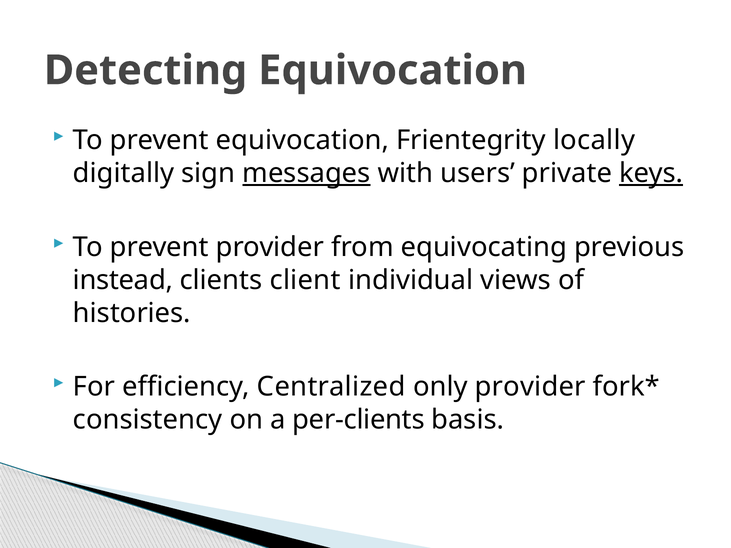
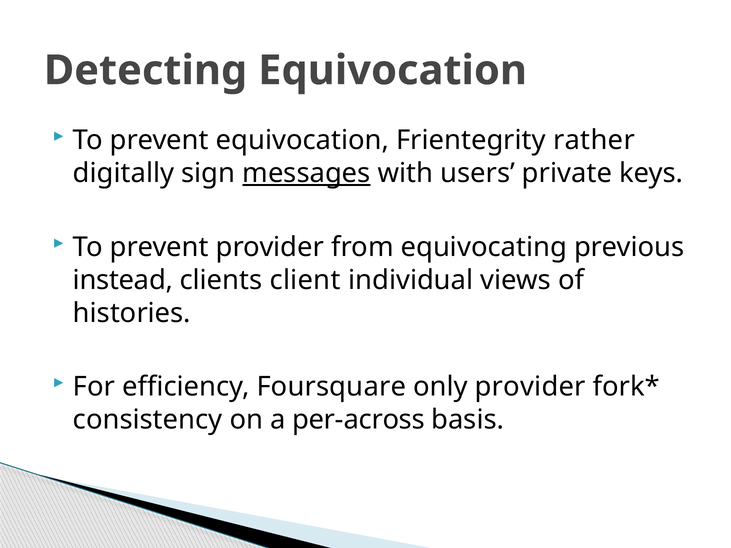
locally: locally -> rather
keys underline: present -> none
Centralized: Centralized -> Foursquare
per-clients: per-clients -> per-across
